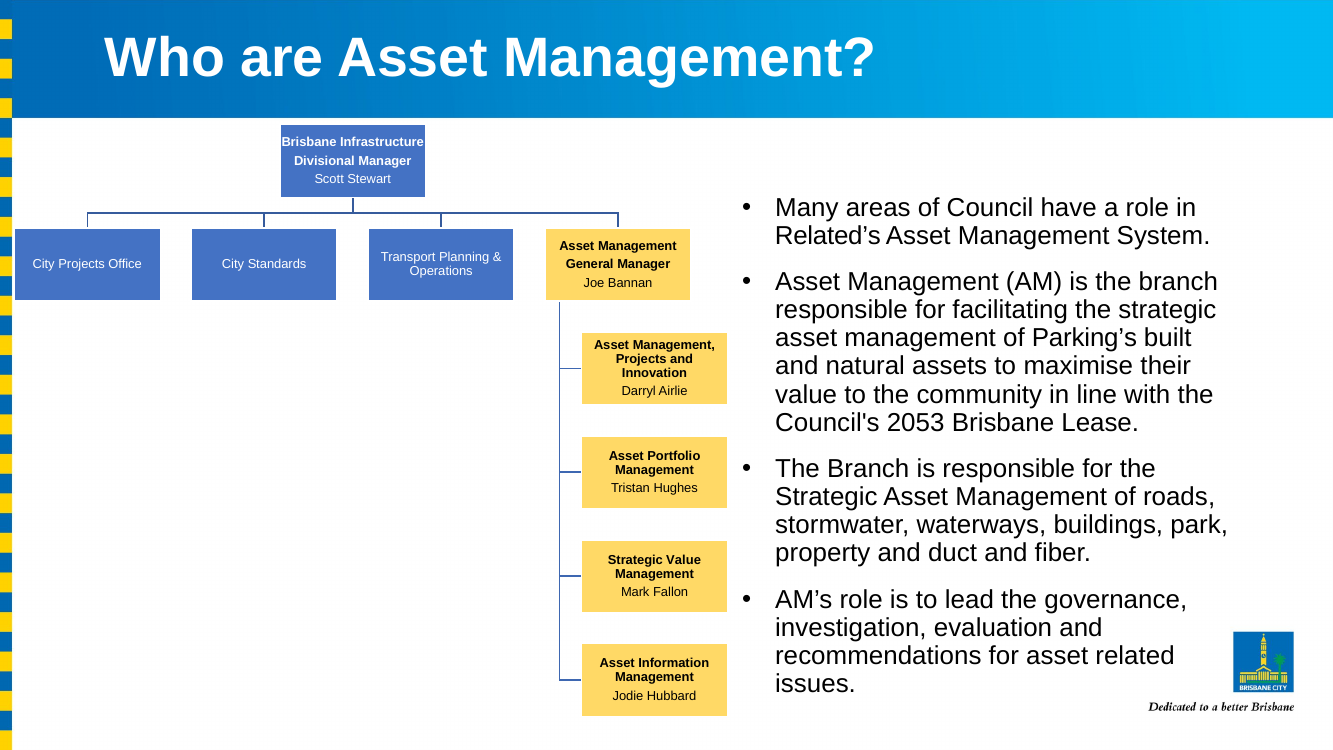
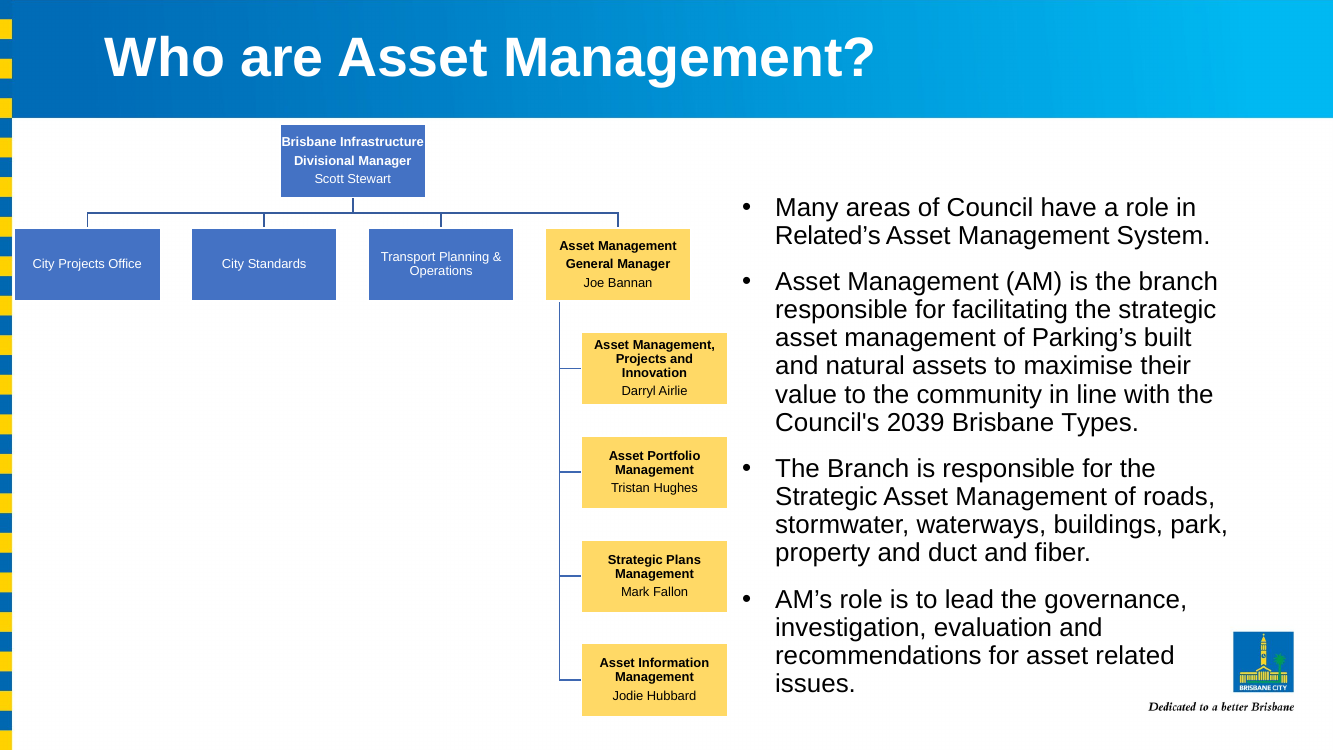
2053: 2053 -> 2039
Lease: Lease -> Types
Strategic Value: Value -> Plans
